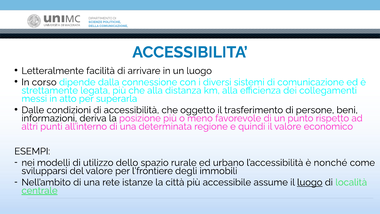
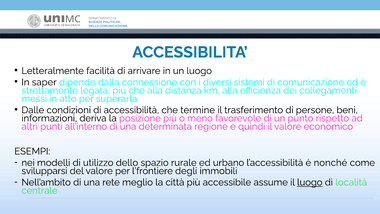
corso: corso -> saper
oggetto: oggetto -> termine
istanze: istanze -> meglio
centrale underline: present -> none
